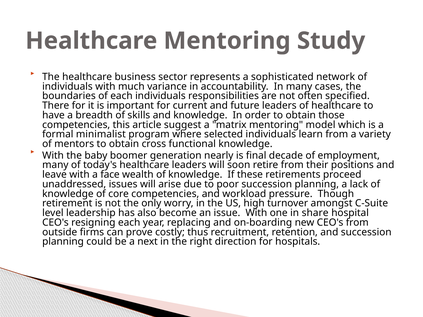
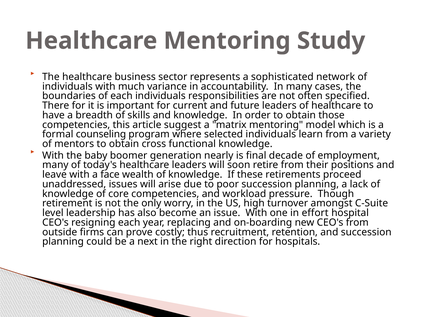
minimalist: minimalist -> counseling
share: share -> effort
